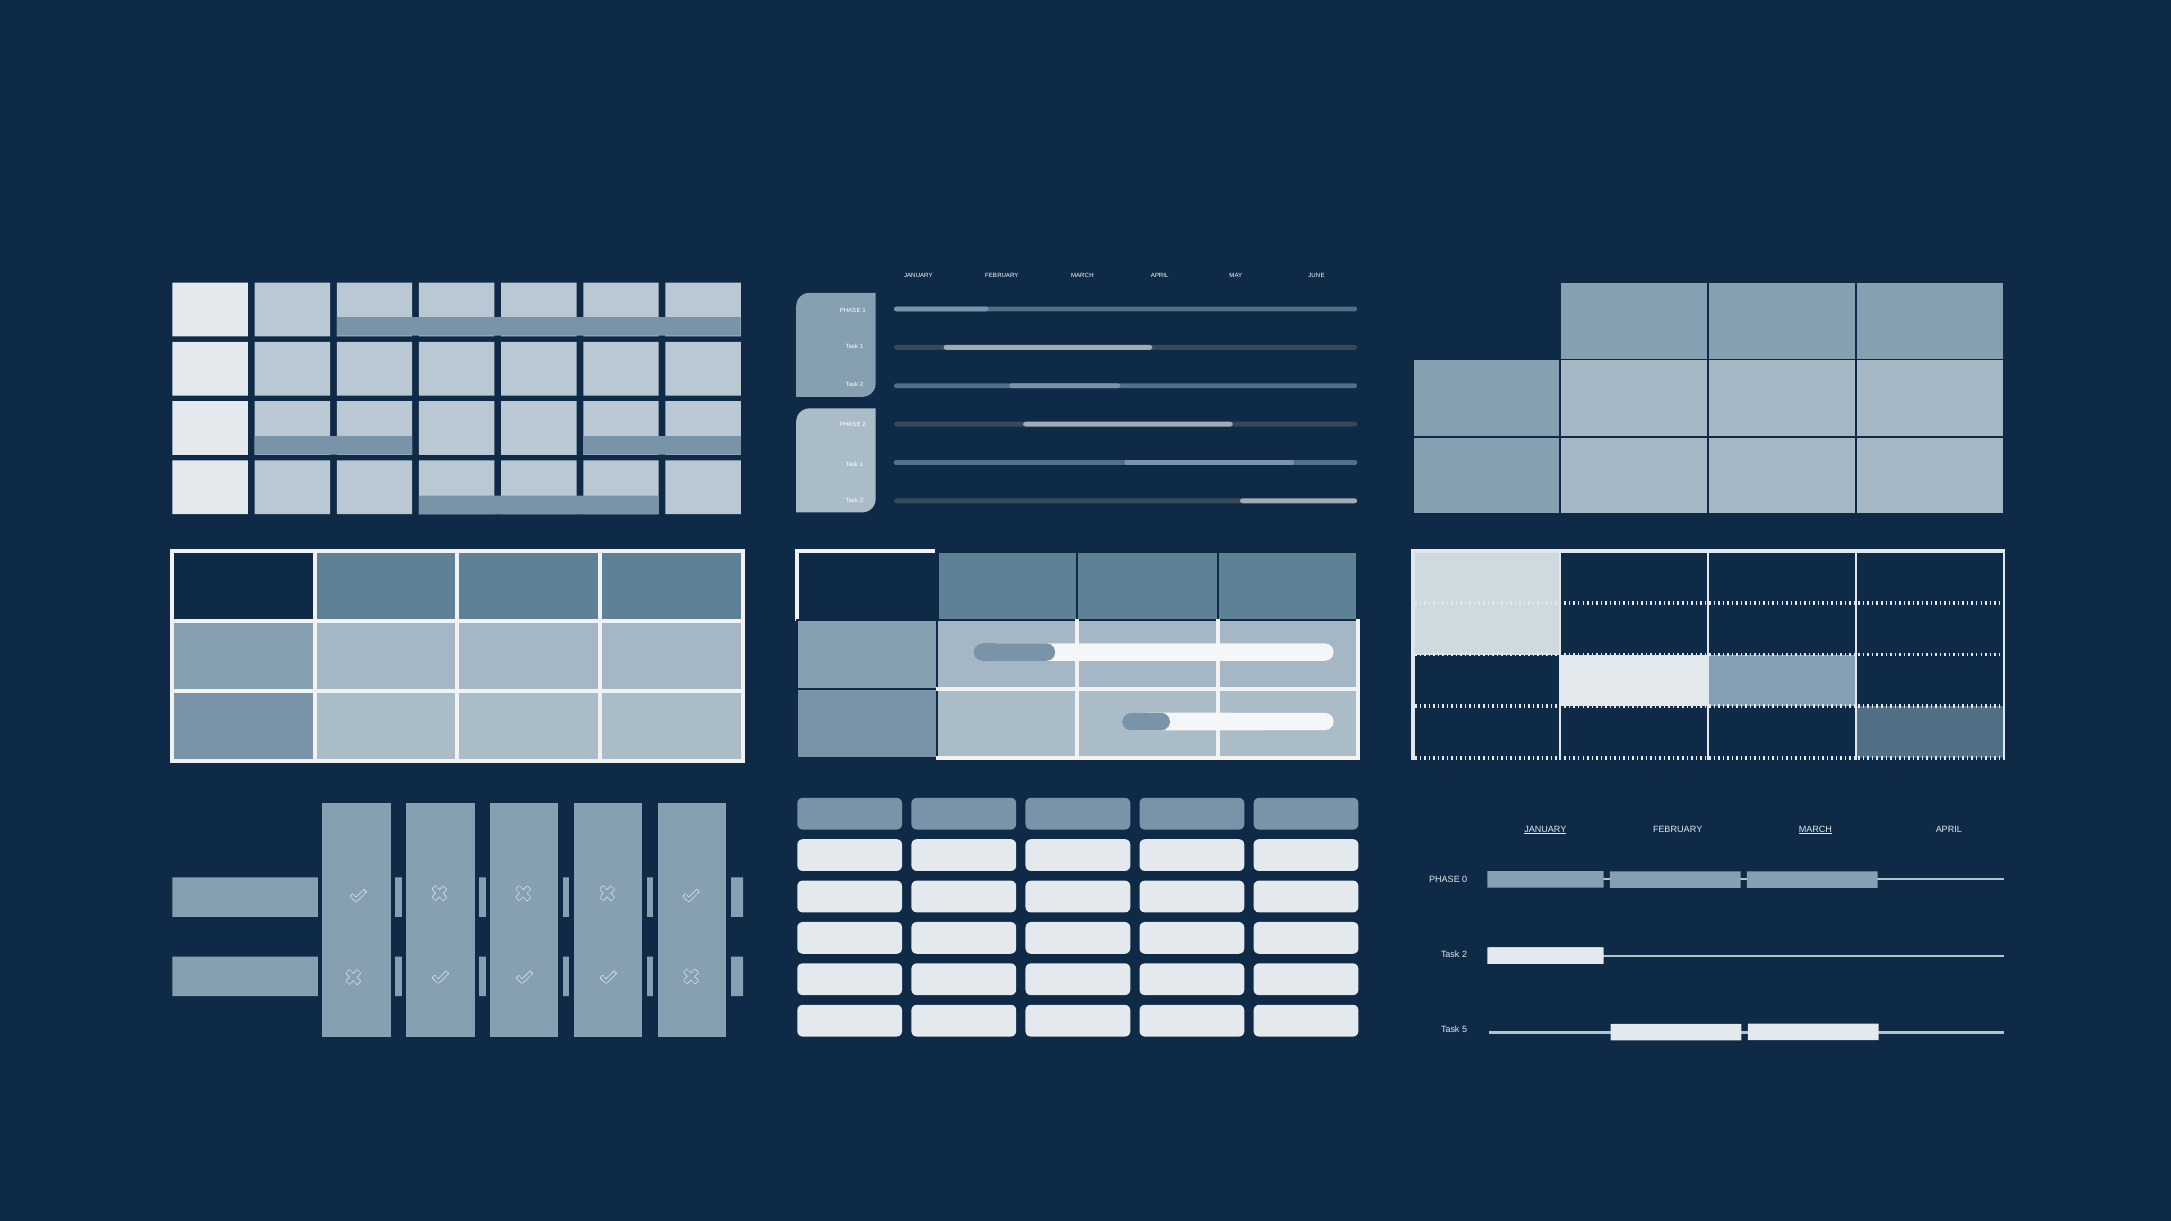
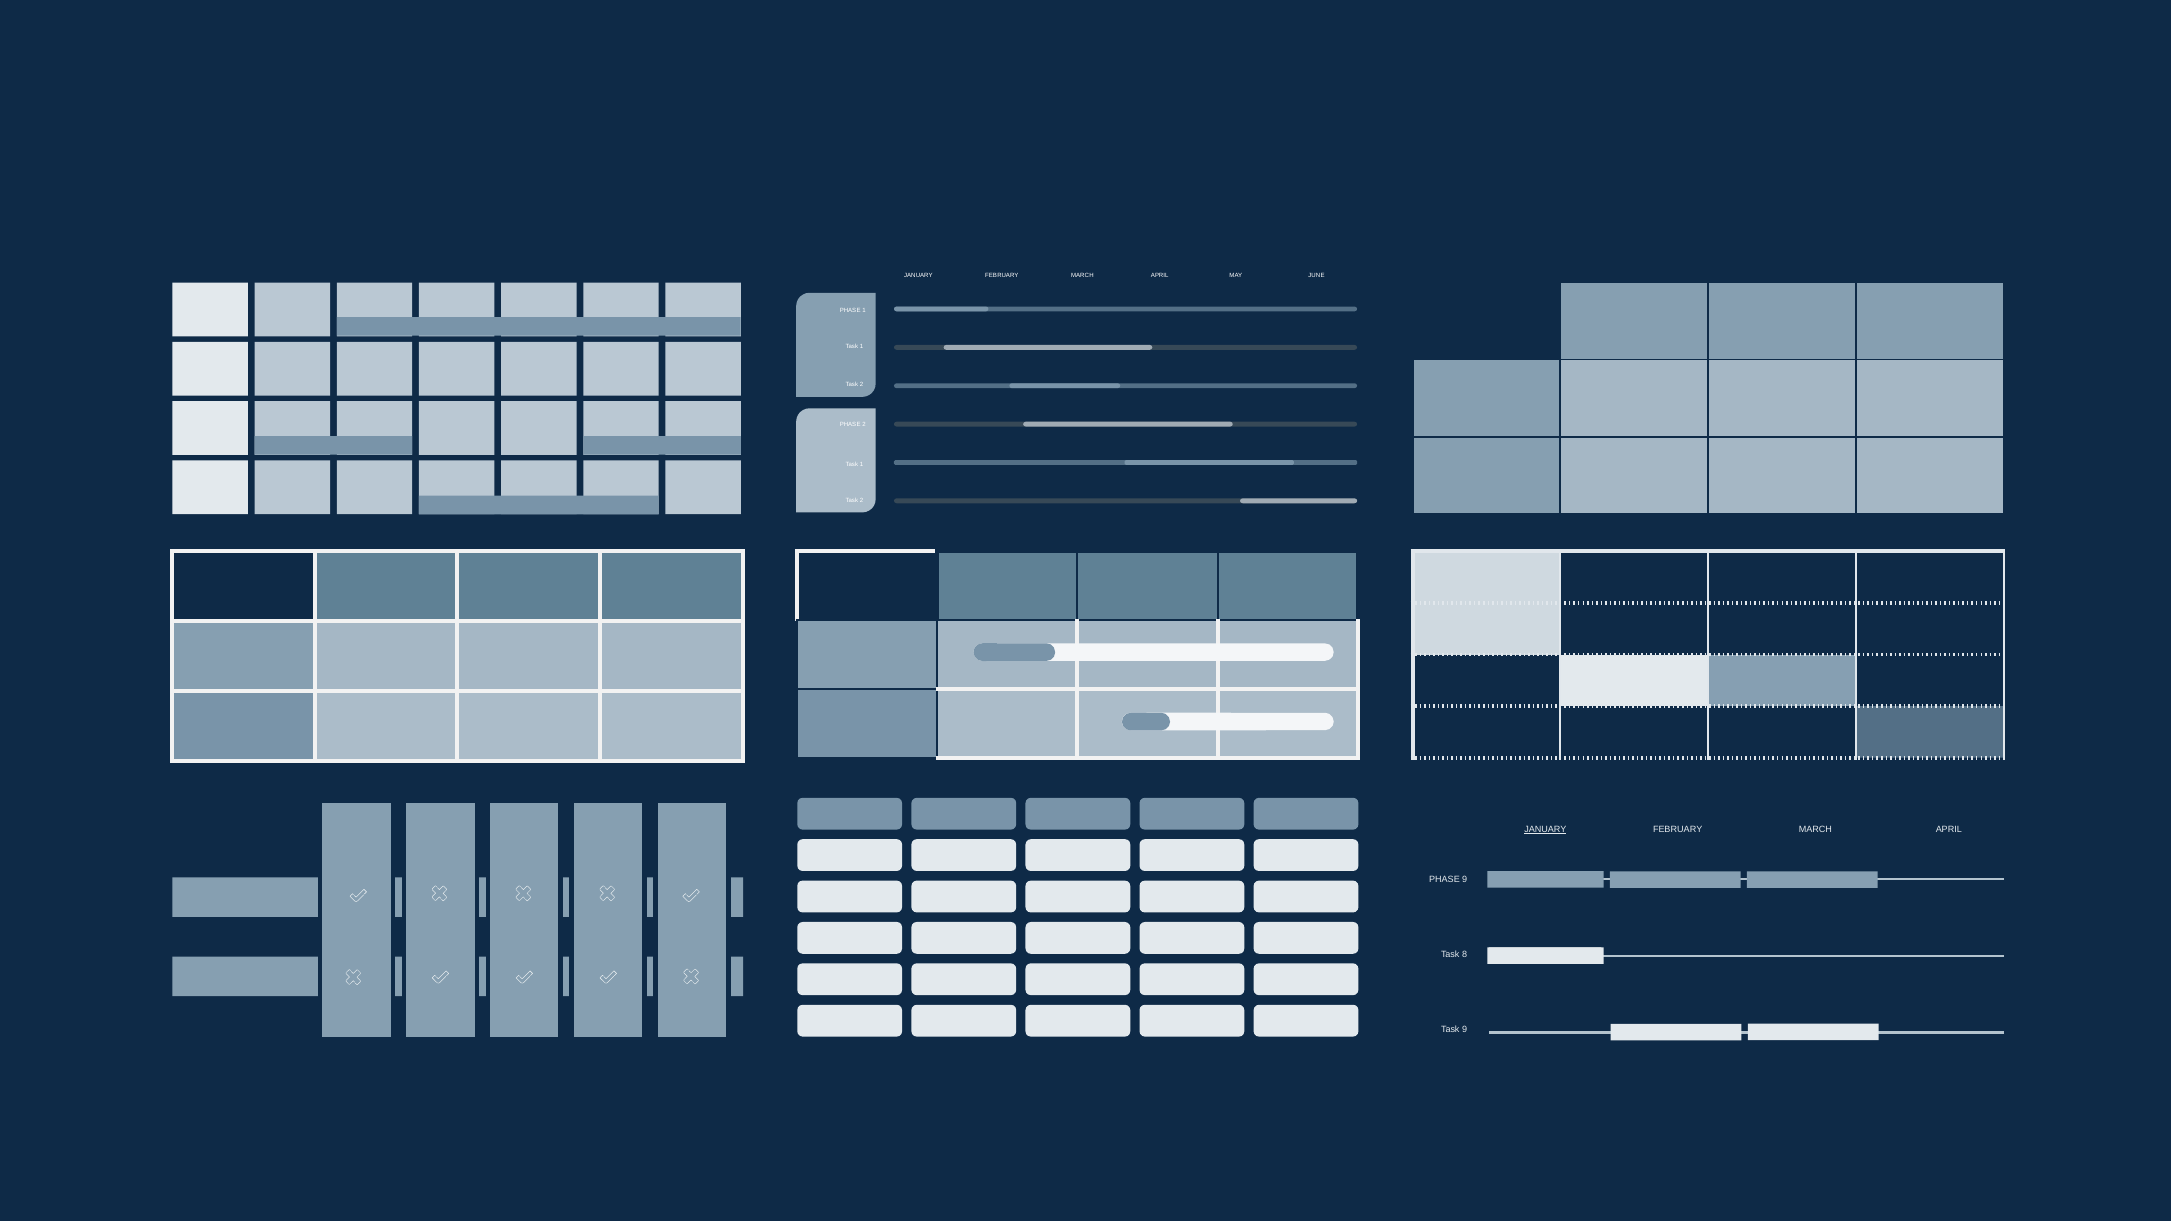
MARCH at (1815, 830) underline: present -> none
PHASE 0: 0 -> 9
2 at (1465, 955): 2 -> 8
Task 5: 5 -> 9
